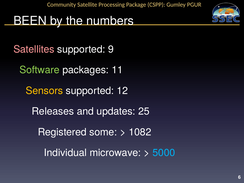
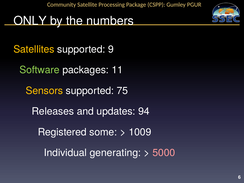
BEEN: BEEN -> ONLY
Satellites colour: pink -> yellow
12: 12 -> 75
25: 25 -> 94
1082: 1082 -> 1009
microwave: microwave -> generating
5000 colour: light blue -> pink
